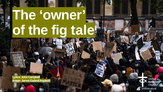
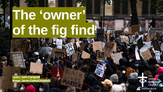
tale: tale -> find
